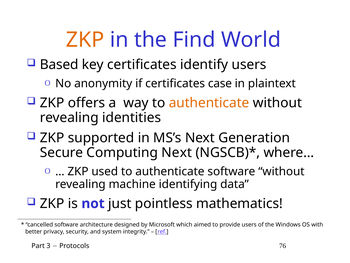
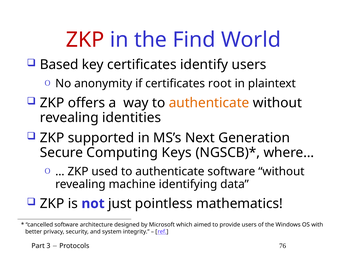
ZKP at (85, 40) colour: orange -> red
case: case -> root
Computing Next: Next -> Keys
